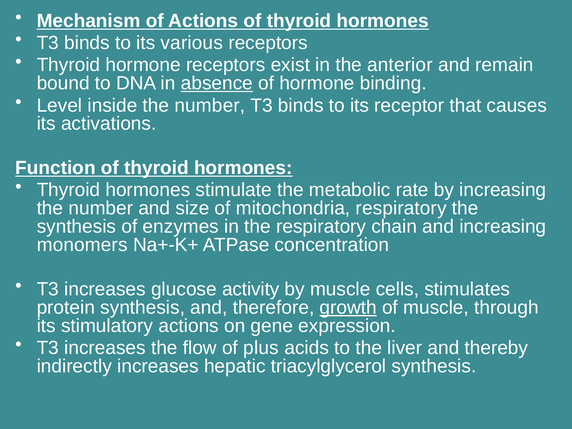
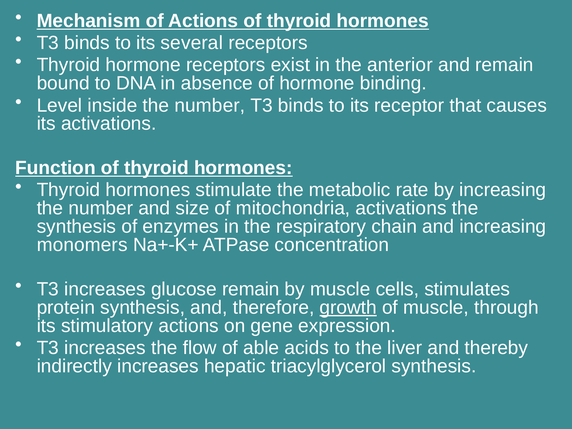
various: various -> several
absence underline: present -> none
mitochondria respiratory: respiratory -> activations
glucose activity: activity -> remain
plus: plus -> able
